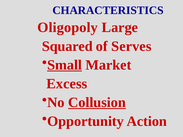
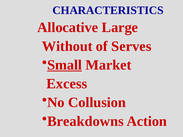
Oligopoly: Oligopoly -> Allocative
Squared: Squared -> Without
Collusion underline: present -> none
Opportunity: Opportunity -> Breakdowns
